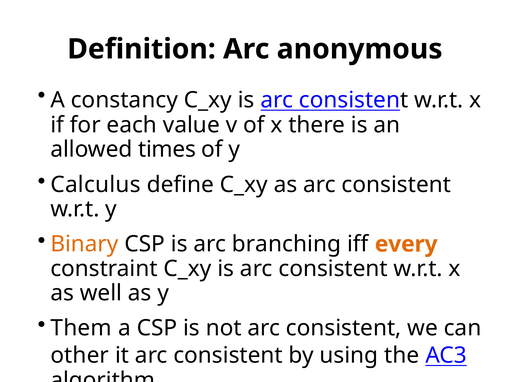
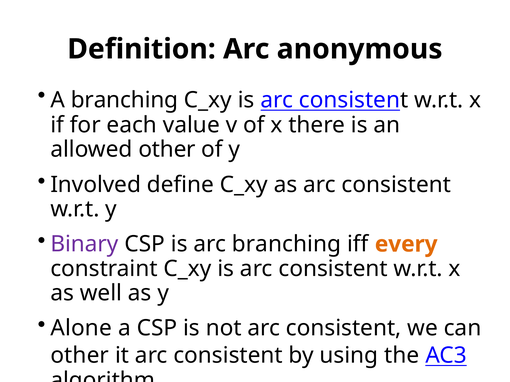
A constancy: constancy -> branching
allowed times: times -> other
Calculus: Calculus -> Involved
Binary colour: orange -> purple
Them: Them -> Alone
